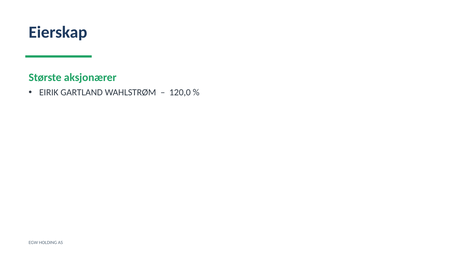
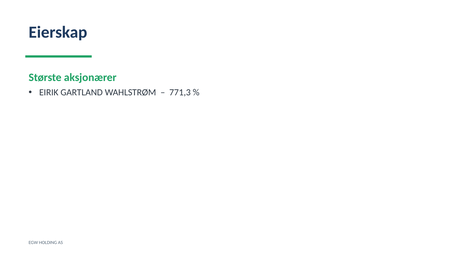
120,0: 120,0 -> 771,3
